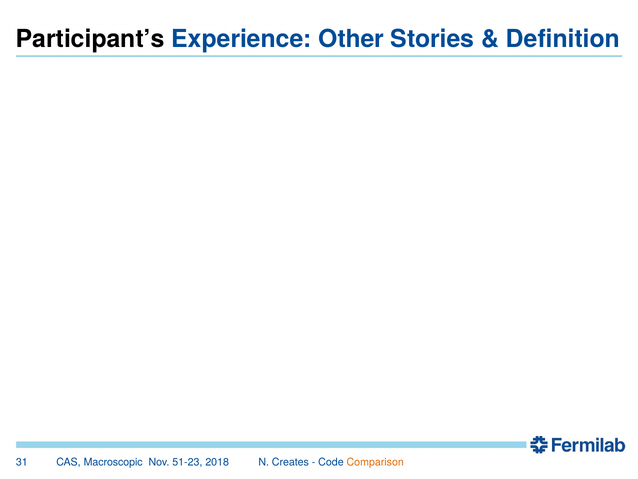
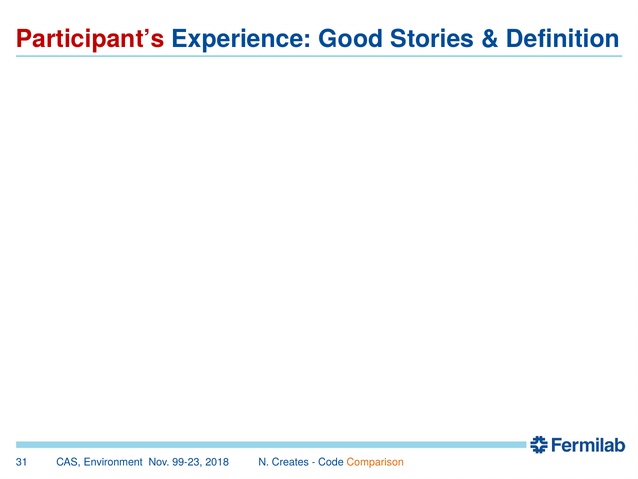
Participant’s colour: black -> red
Other: Other -> Good
Macroscopic: Macroscopic -> Environment
51-23: 51-23 -> 99-23
